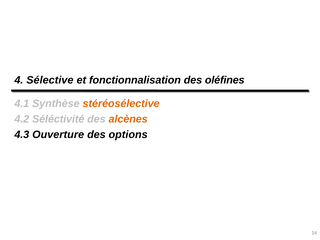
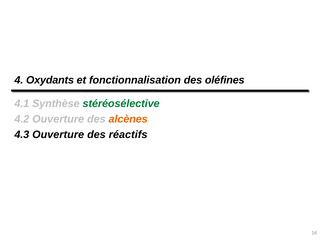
Sélective: Sélective -> Oxydants
stéréosélective colour: orange -> green
4.2 Séléctivité: Séléctivité -> Ouverture
options: options -> réactifs
